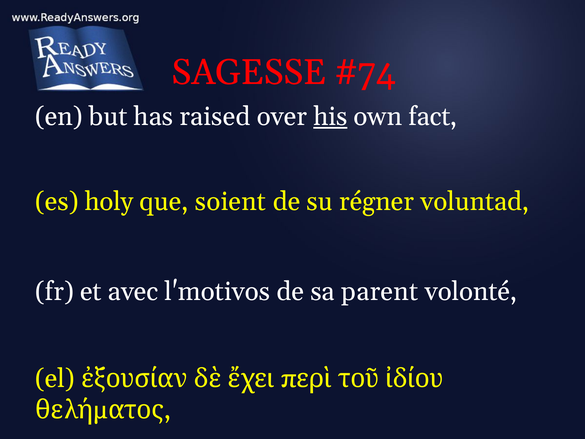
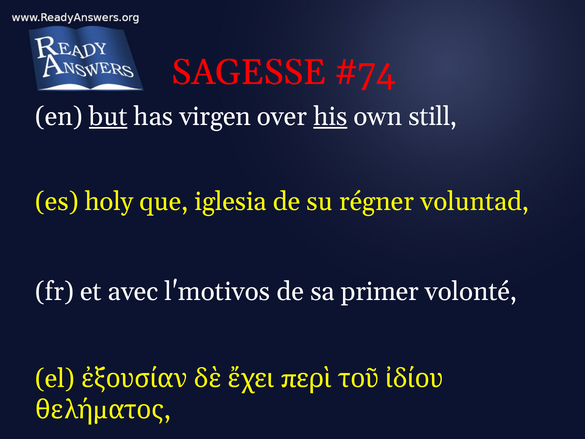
but underline: none -> present
raised: raised -> virgen
fact: fact -> still
soient: soient -> iglesia
parent: parent -> primer
